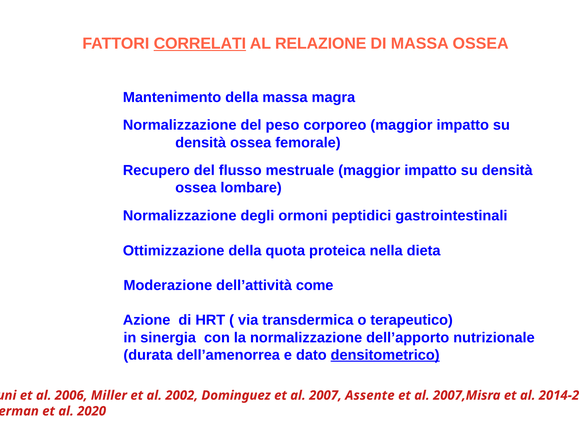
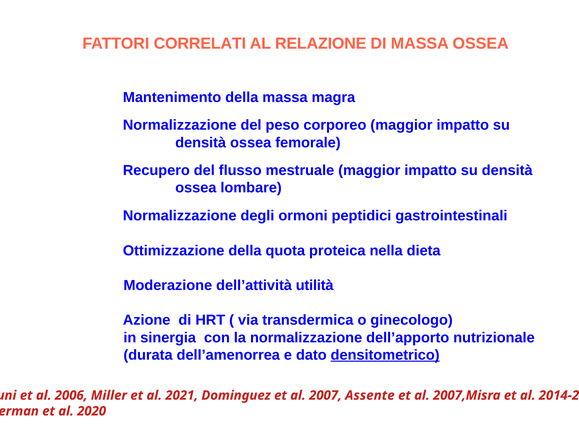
CORRELATI underline: present -> none
come: come -> utilità
terapeutico: terapeutico -> ginecologo
2002: 2002 -> 2021
